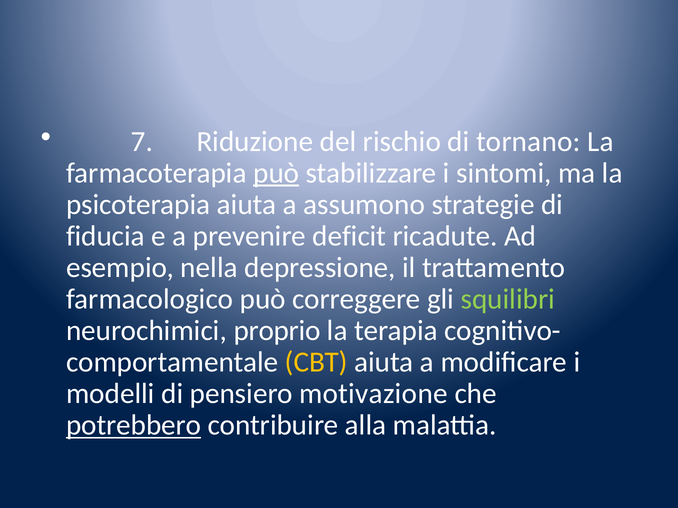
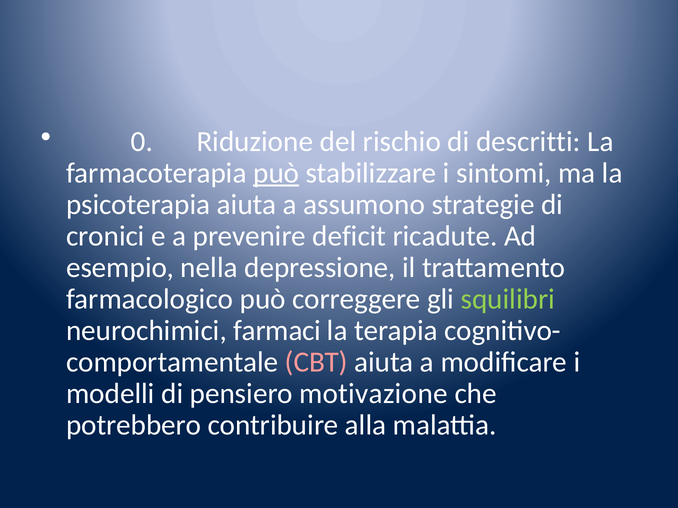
7: 7 -> 0
tornano: tornano -> descritti
fiducia: fiducia -> cronici
proprio: proprio -> farmaci
CBT colour: yellow -> pink
potrebbero underline: present -> none
